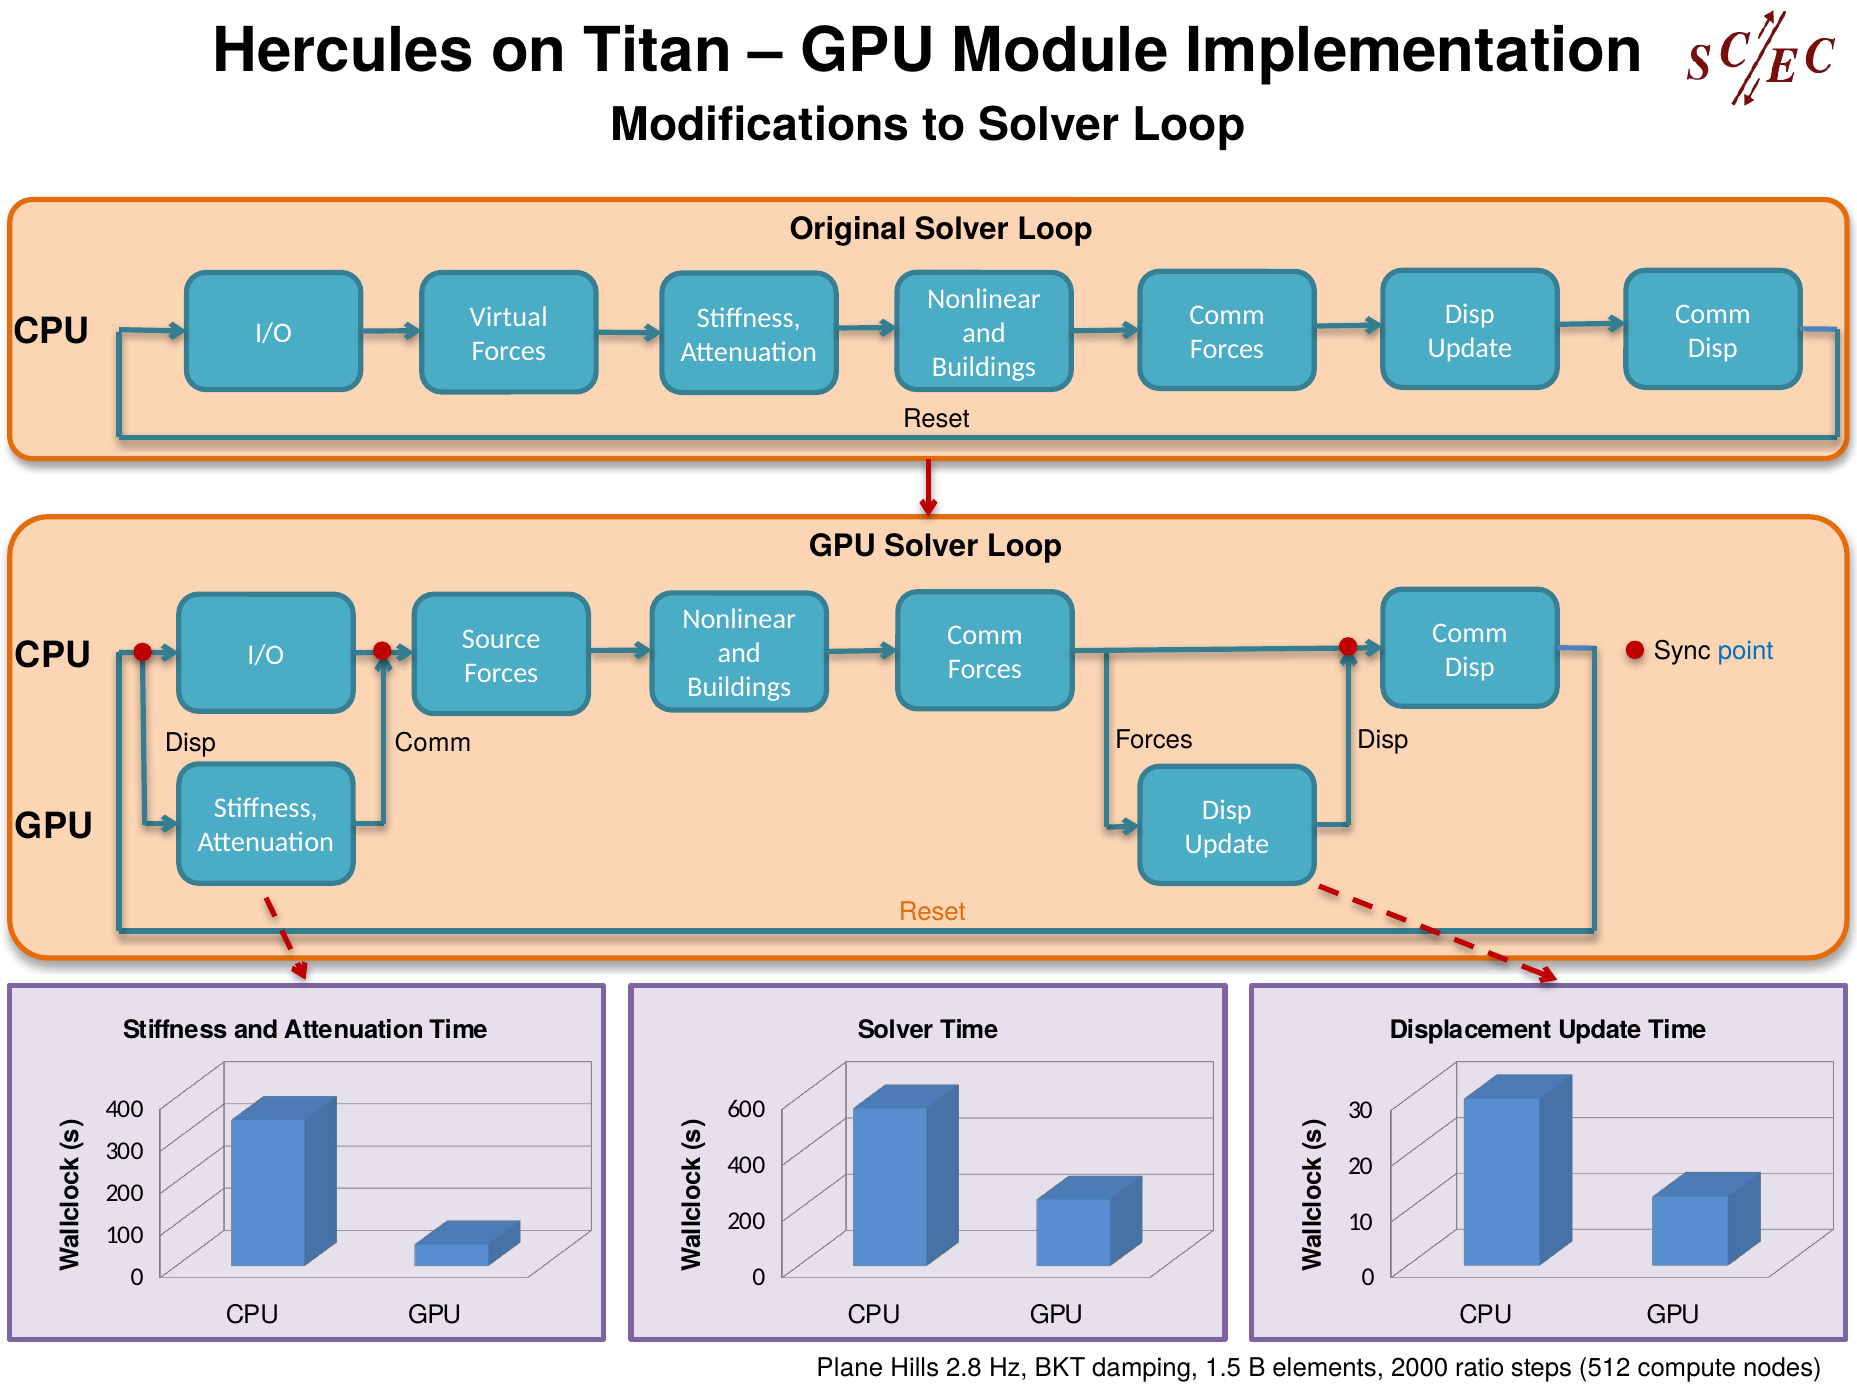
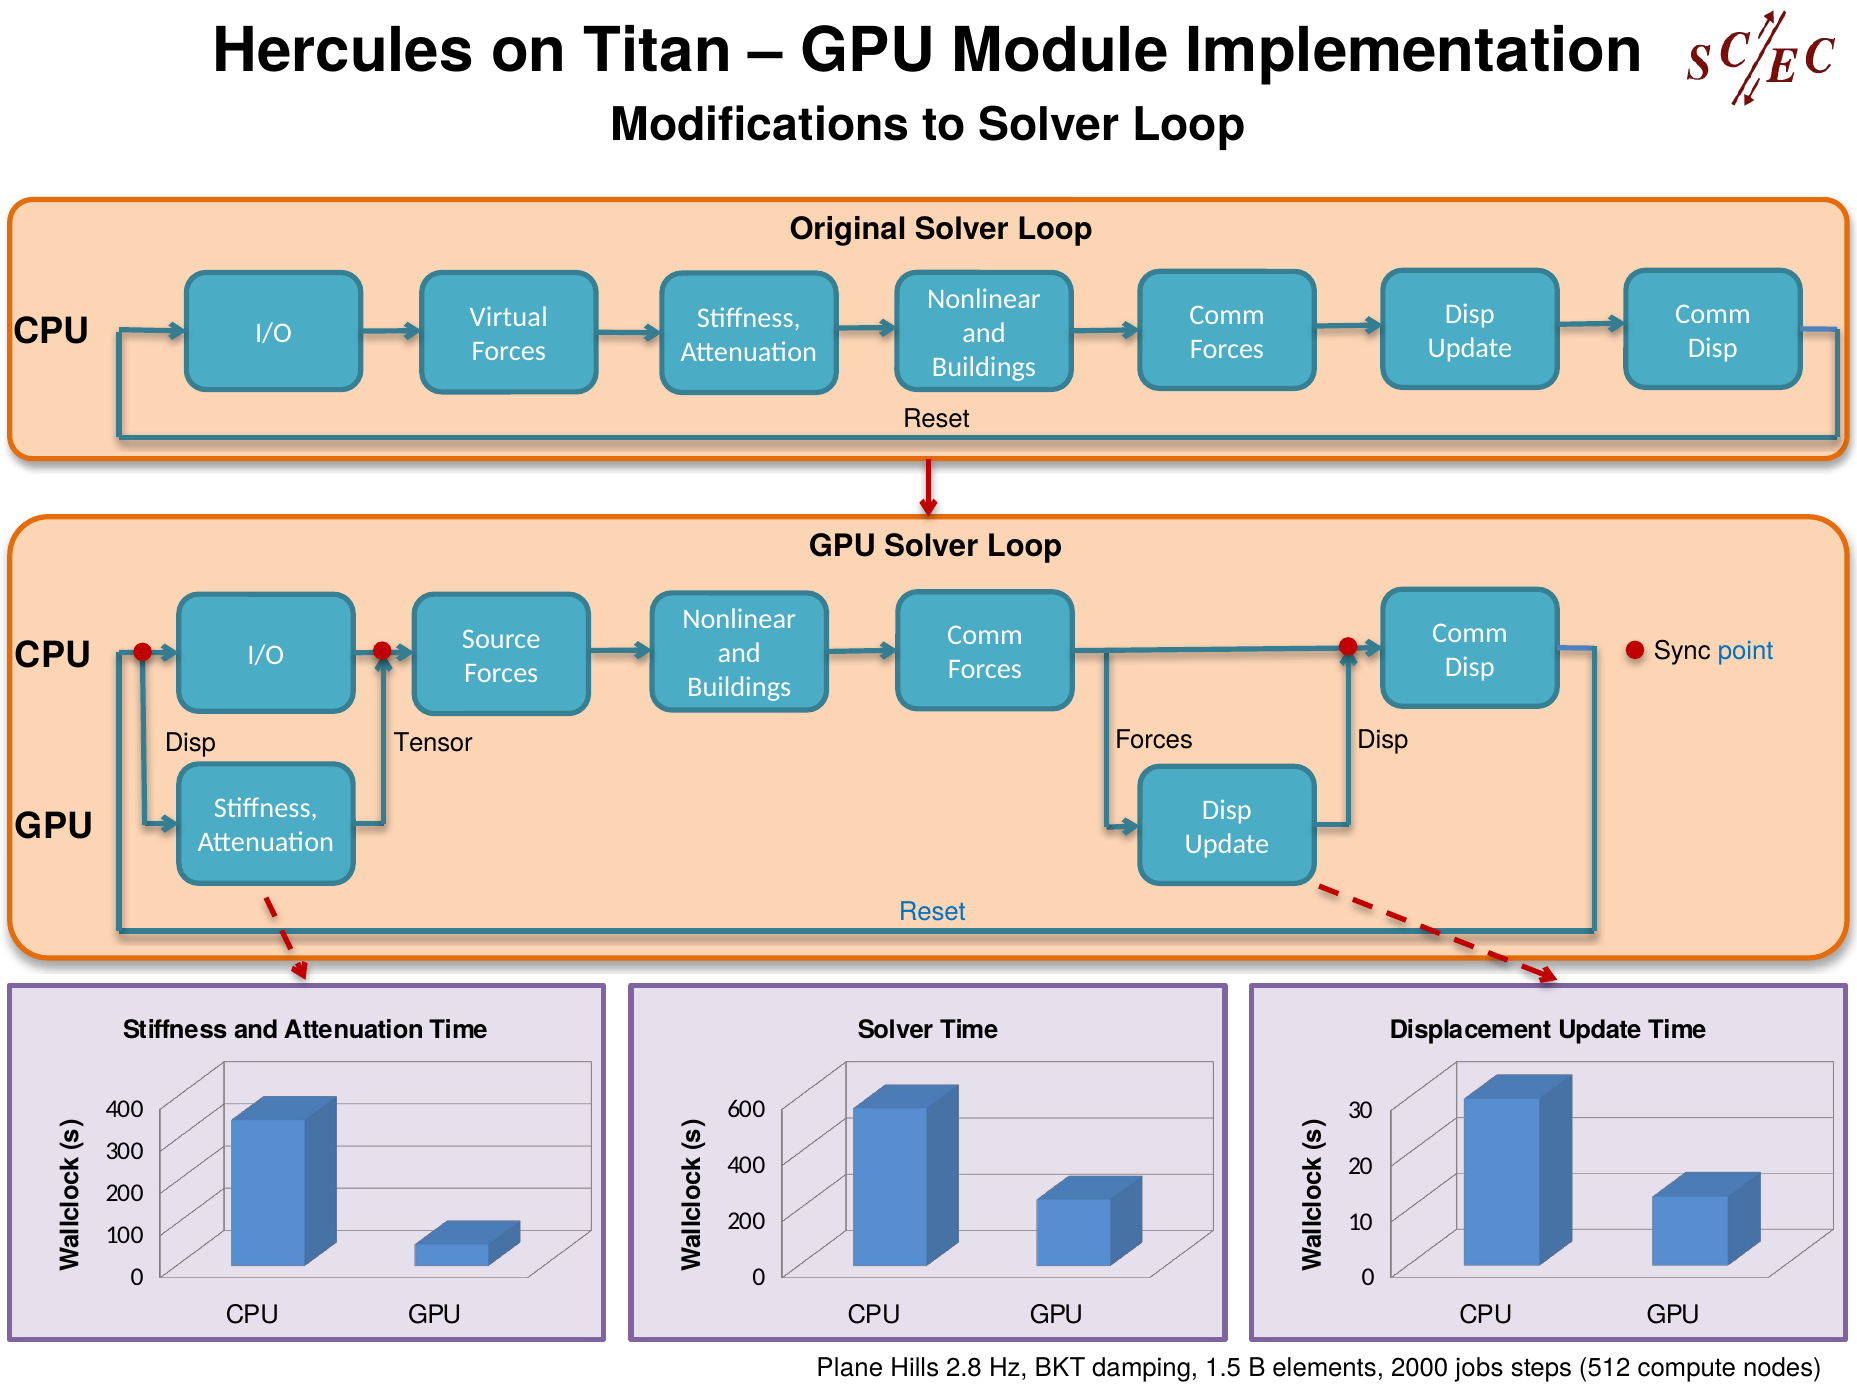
Disp Comm: Comm -> Tensor
Reset at (932, 912) colour: orange -> blue
ratio: ratio -> jobs
